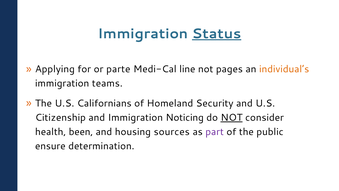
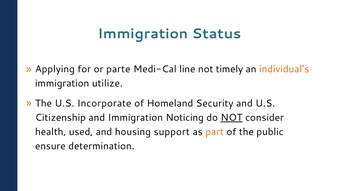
Status underline: present -> none
pages: pages -> timely
teams: teams -> utilize
Californians: Californians -> Incorporate
been: been -> used
sources: sources -> support
part colour: purple -> orange
